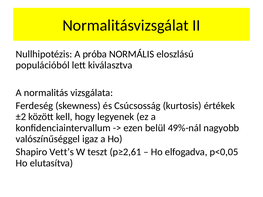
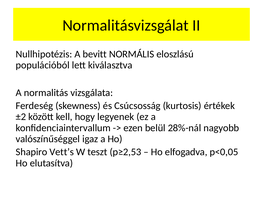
próba: próba -> bevitt
49%-nál: 49%-nál -> 28%-nál
p≥2,61: p≥2,61 -> p≥2,53
